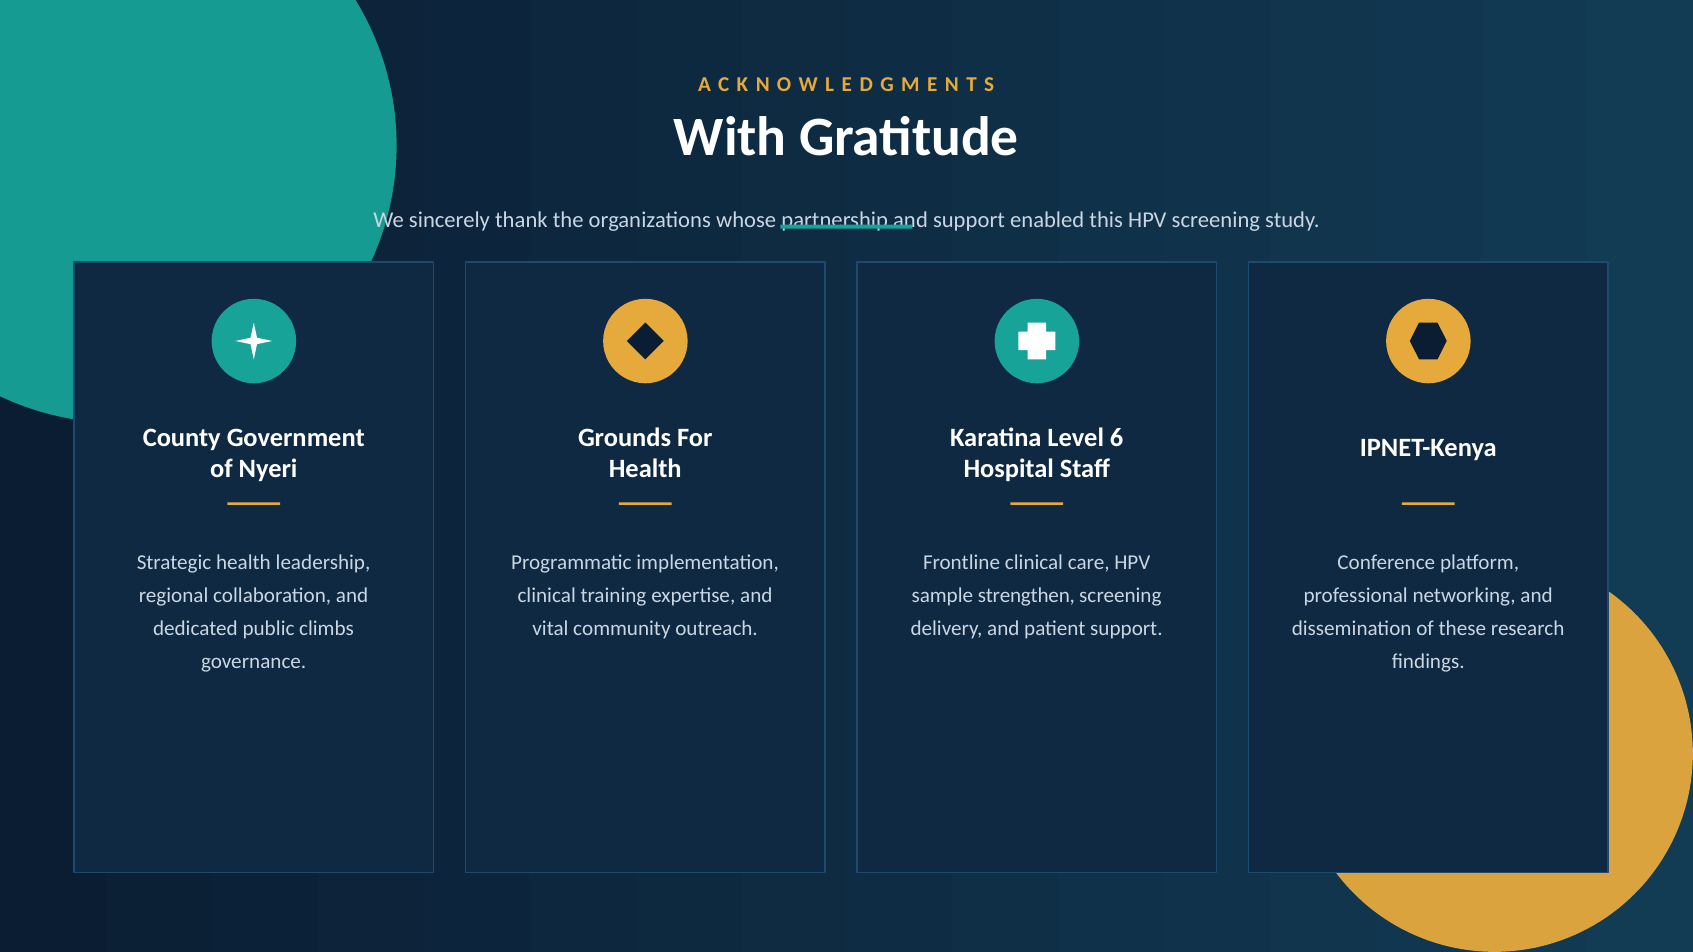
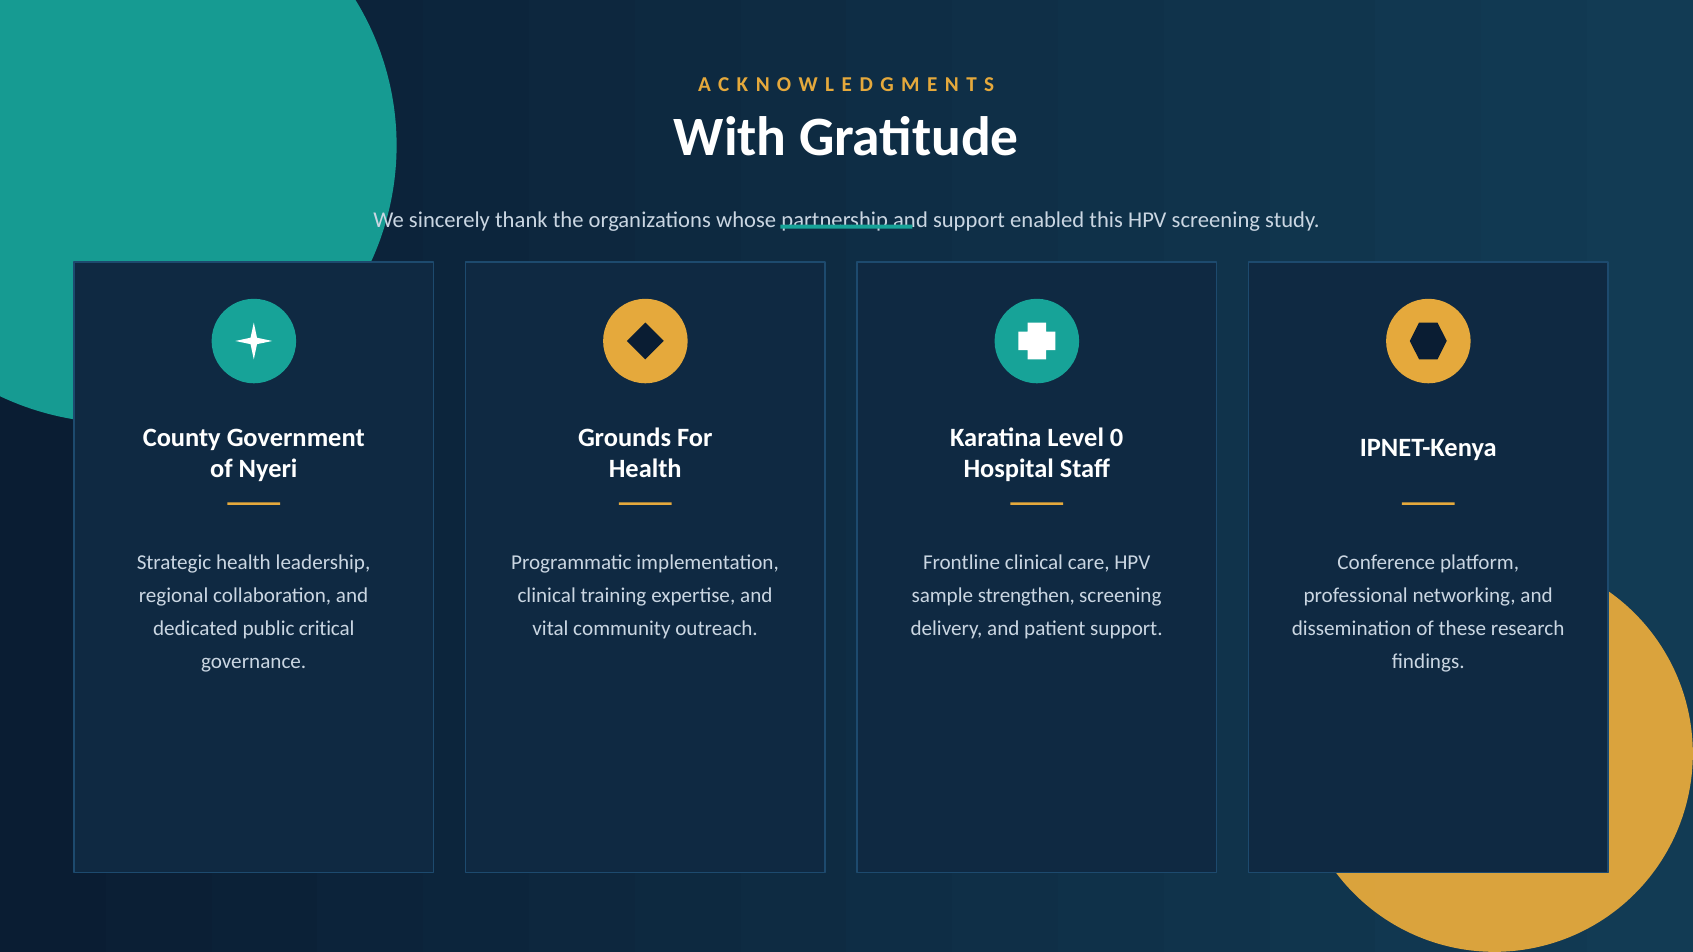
6: 6 -> 0
climbs: climbs -> critical
